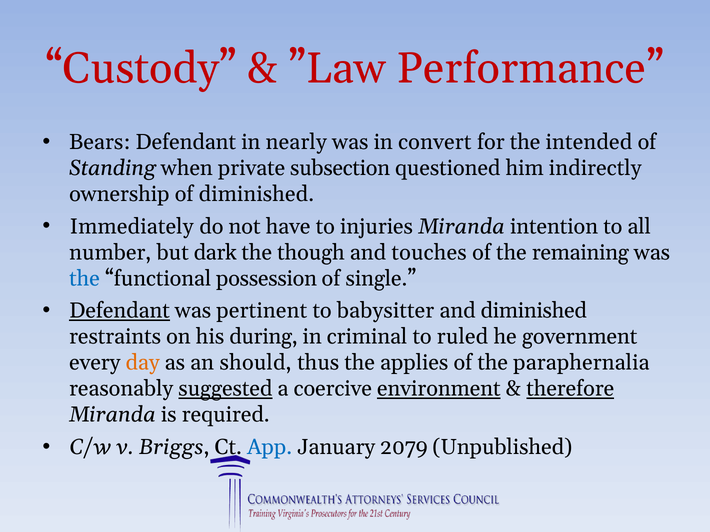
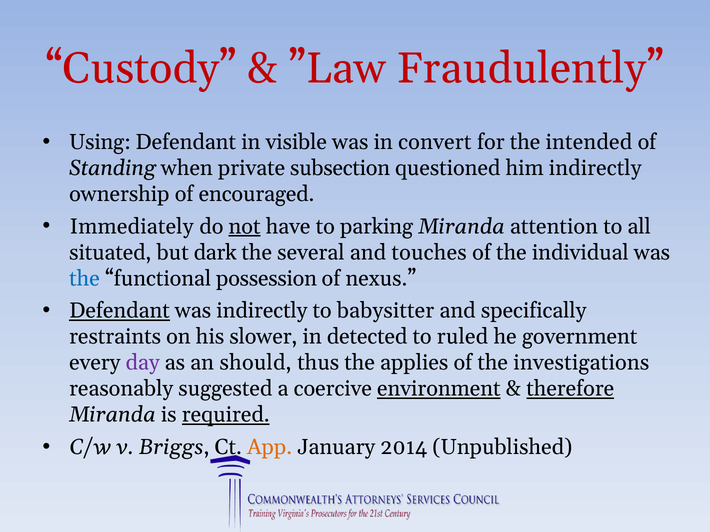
Performance: Performance -> Fraudulently
Bears: Bears -> Using
nearly: nearly -> visible
of diminished: diminished -> encouraged
not underline: none -> present
injuries: injuries -> parking
intention: intention -> attention
number: number -> situated
though: though -> several
remaining: remaining -> individual
single: single -> nexus
was pertinent: pertinent -> indirectly
and diminished: diminished -> specifically
during: during -> slower
criminal: criminal -> detected
day colour: orange -> purple
paraphernalia: paraphernalia -> investigations
suggested underline: present -> none
required underline: none -> present
App colour: blue -> orange
2079: 2079 -> 2014
